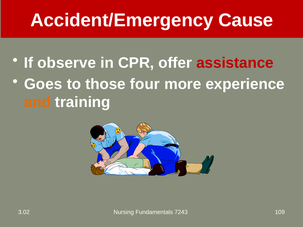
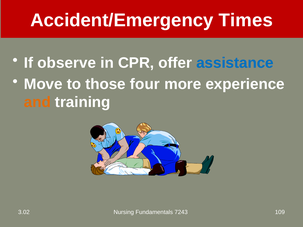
Cause: Cause -> Times
assistance colour: red -> blue
Goes: Goes -> Move
